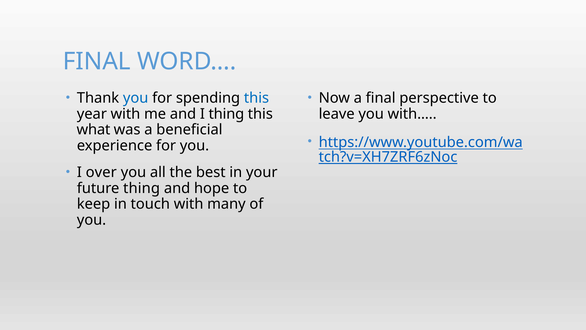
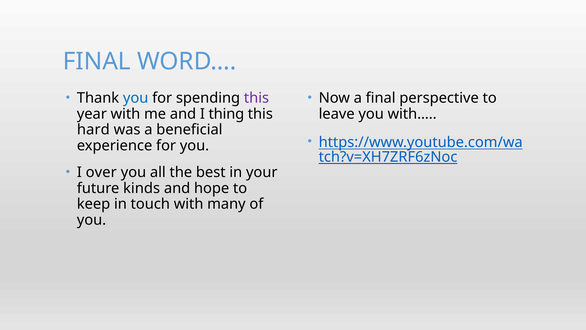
this at (256, 98) colour: blue -> purple
what: what -> hard
future thing: thing -> kinds
